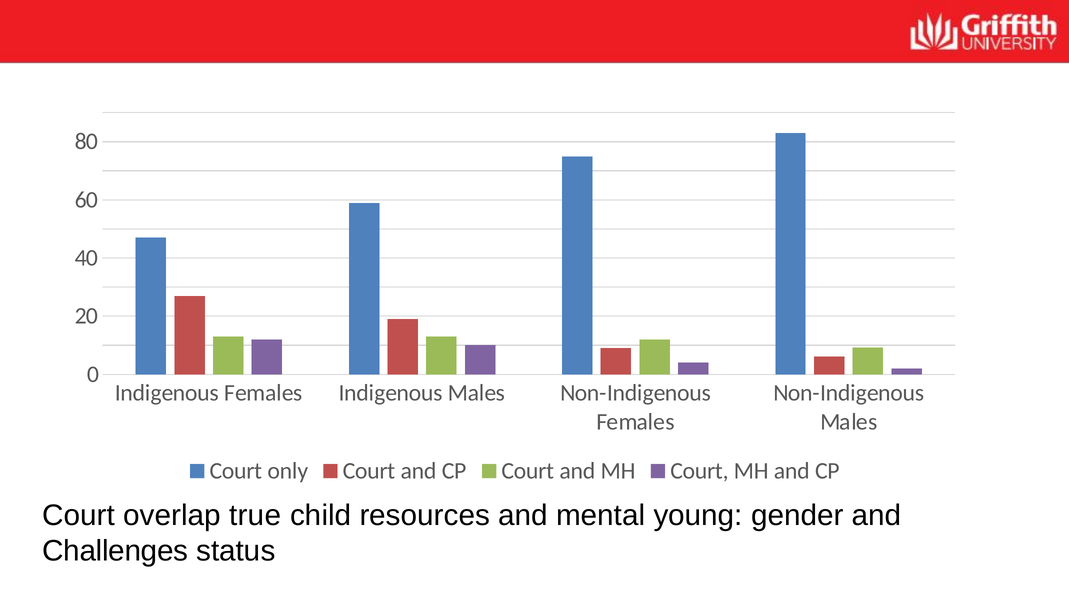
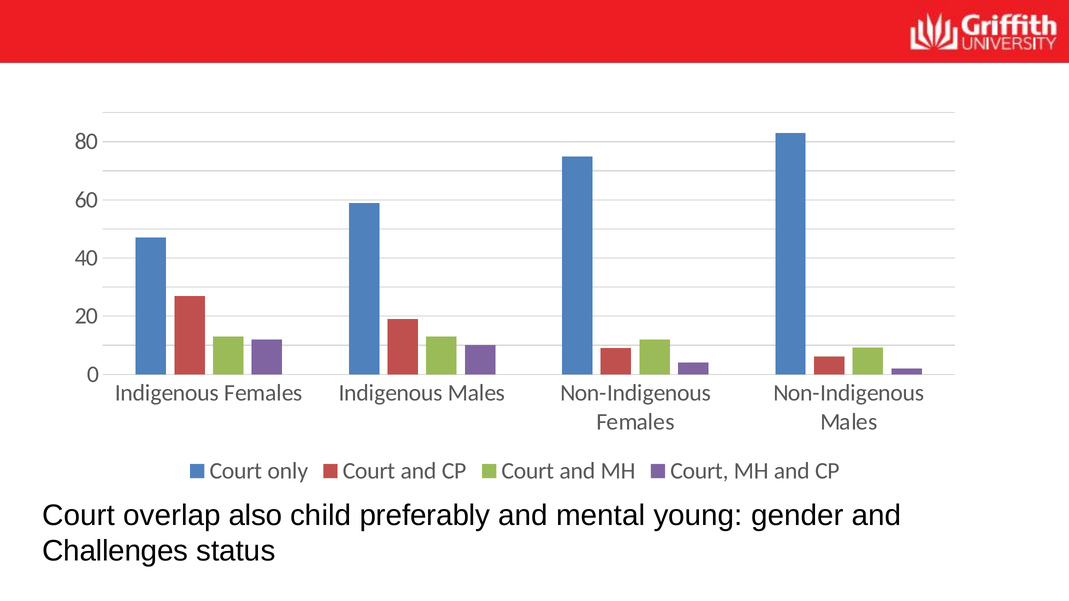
true: true -> also
resources: resources -> preferably
